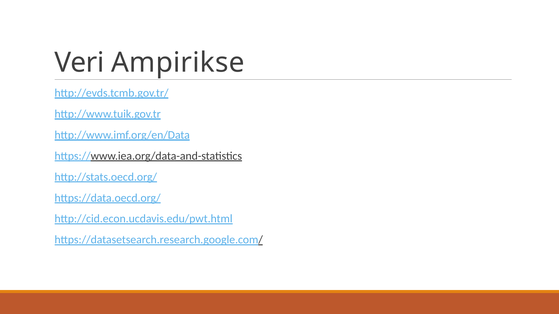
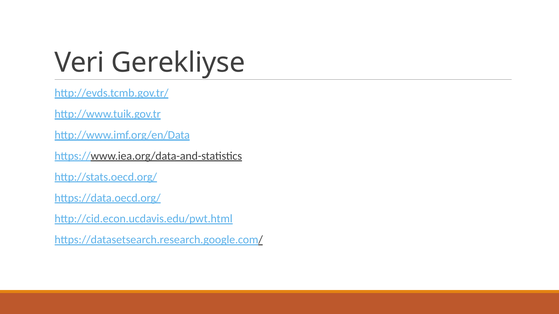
Ampirikse: Ampirikse -> Gerekliyse
